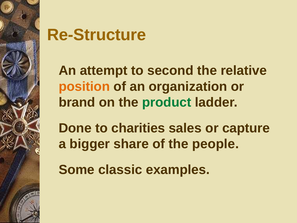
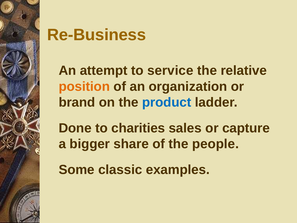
Re-Structure: Re-Structure -> Re-Business
second: second -> service
product colour: green -> blue
